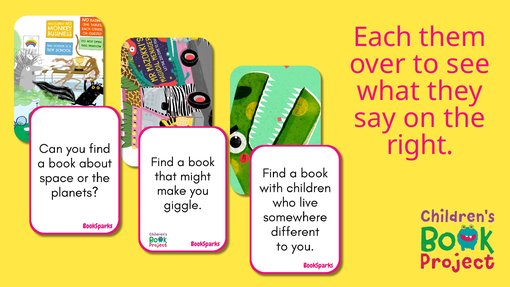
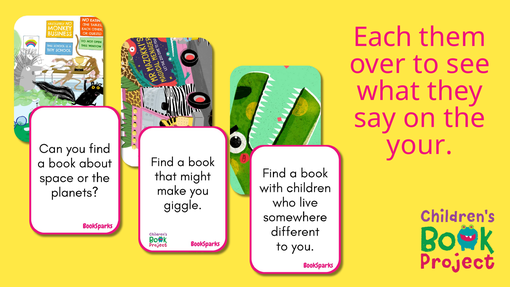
right: right -> your
